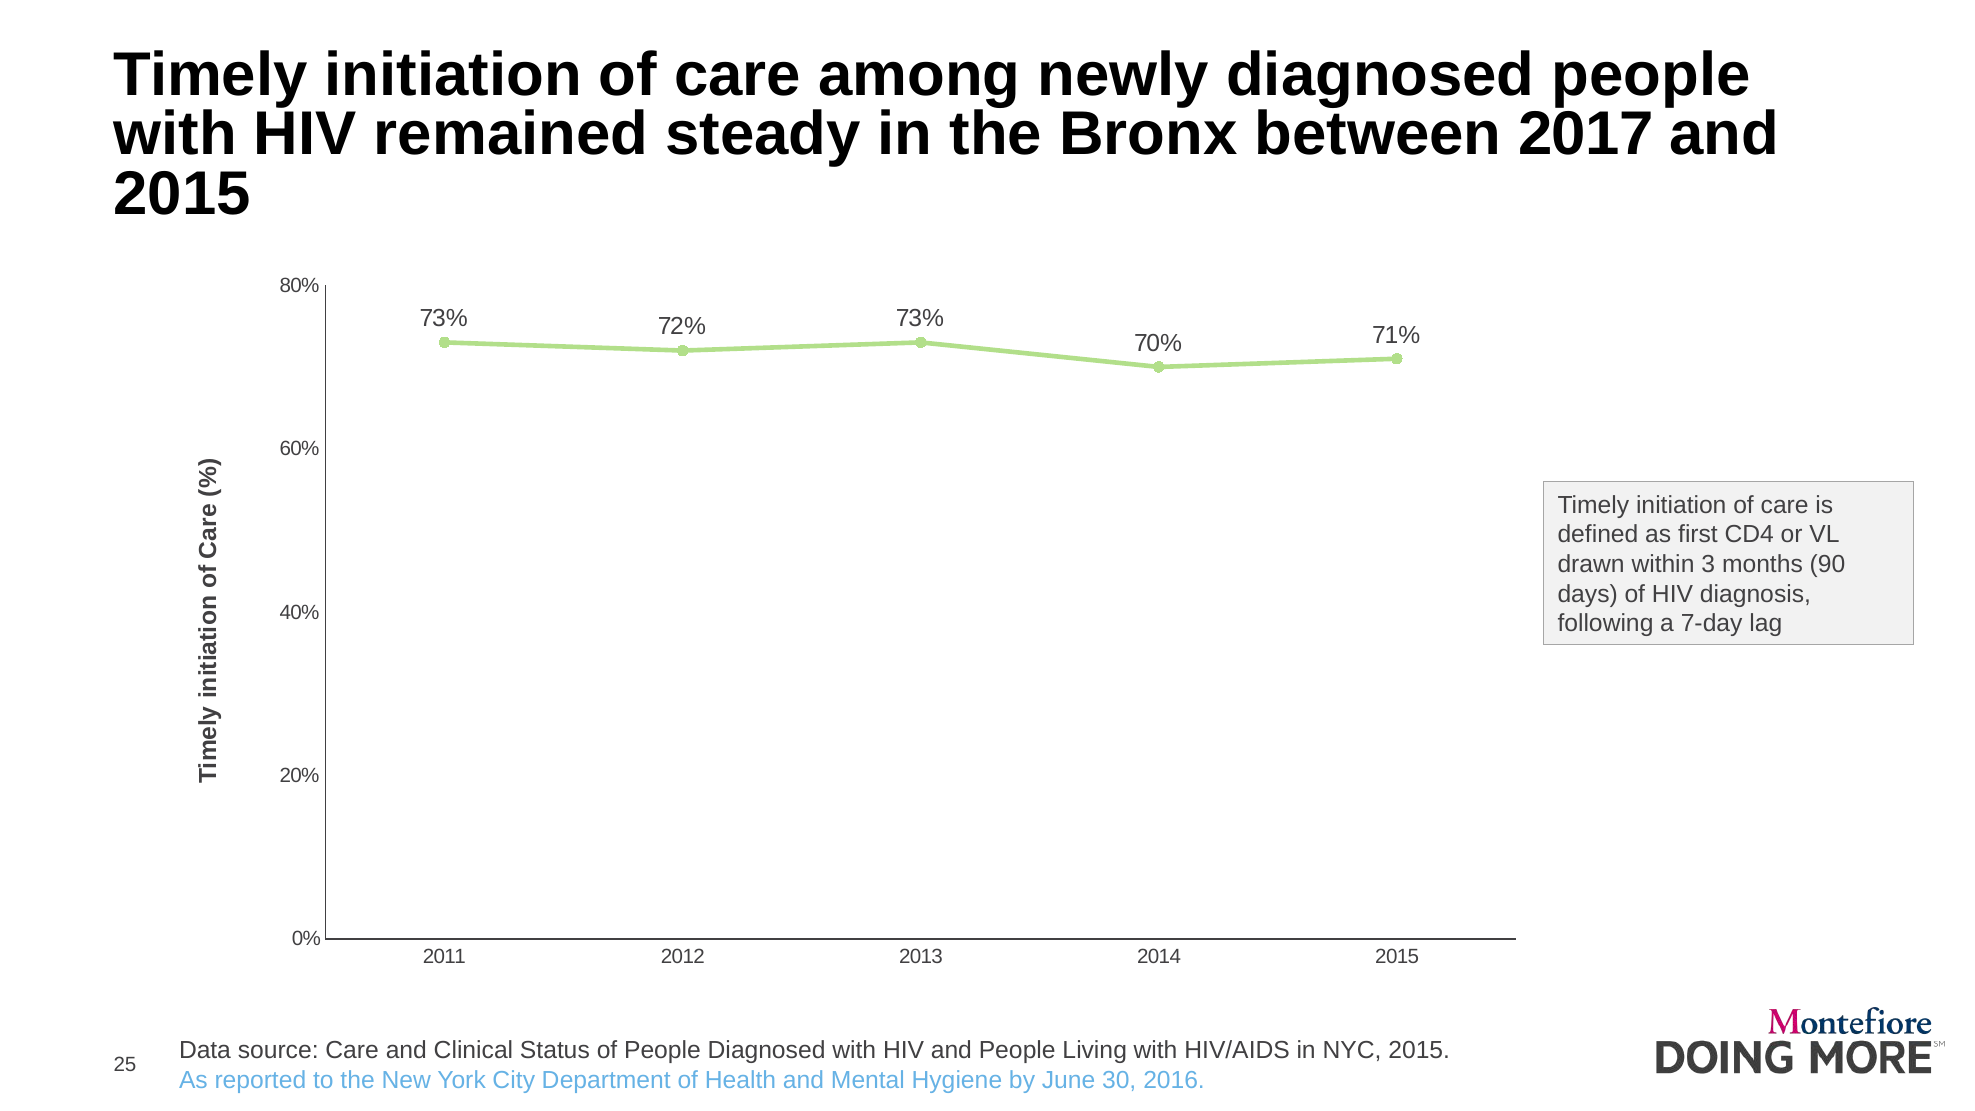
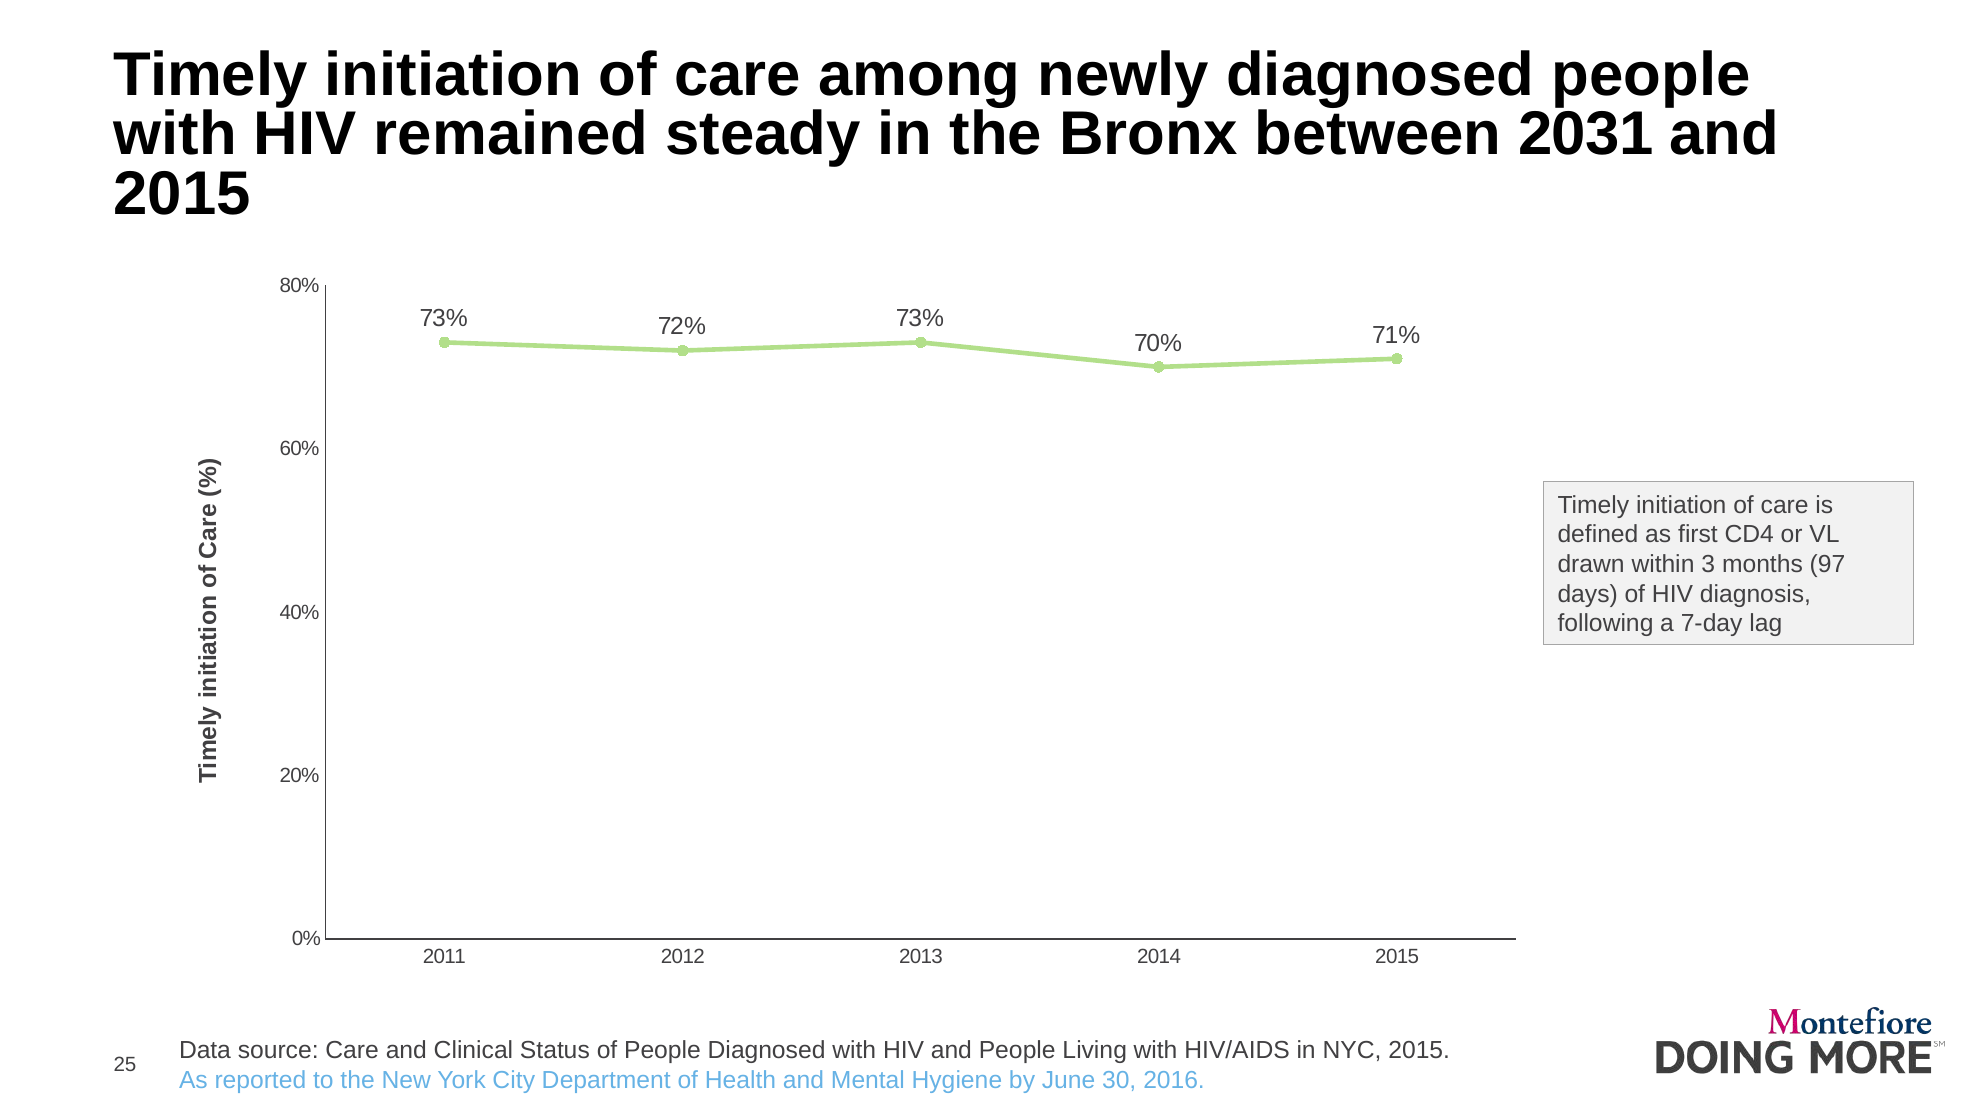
2017: 2017 -> 2031
90: 90 -> 97
